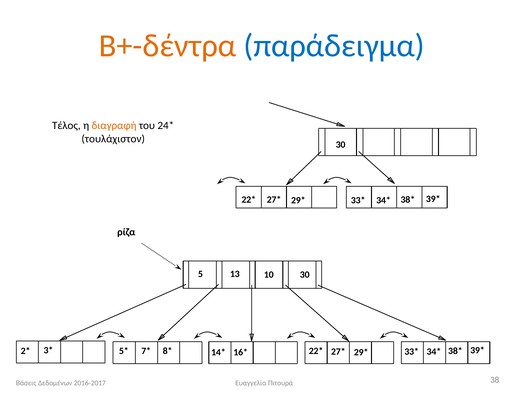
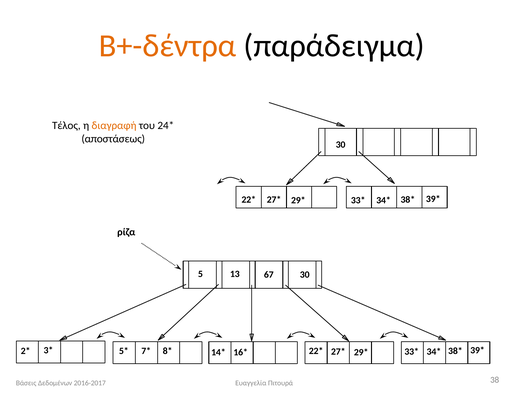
παράδειγμα colour: blue -> black
τουλάχιστον: τουλάχιστον -> αποστάσεως
10: 10 -> 67
